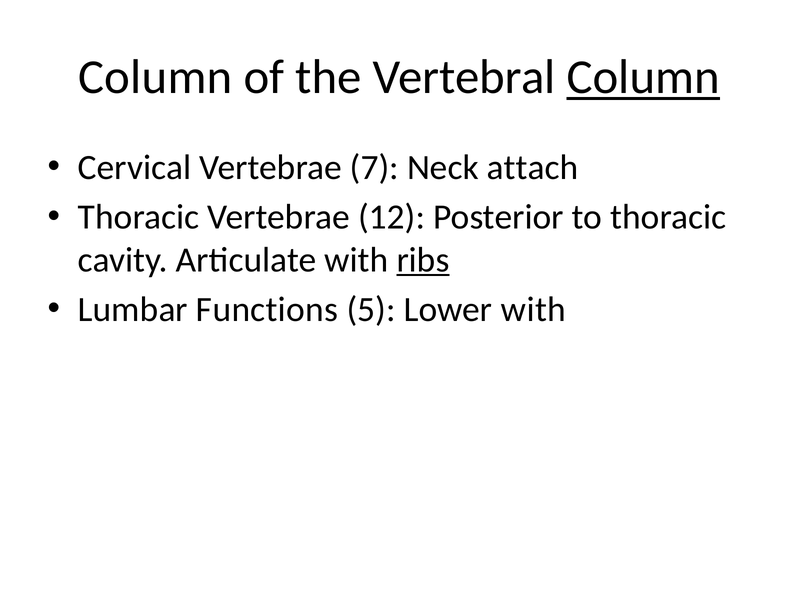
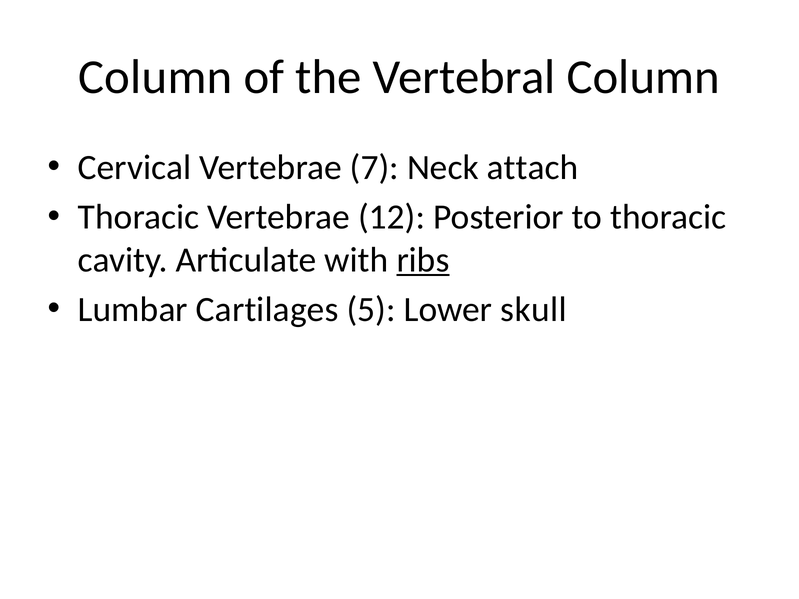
Column at (643, 77) underline: present -> none
Functions: Functions -> Cartilages
Lower with: with -> skull
